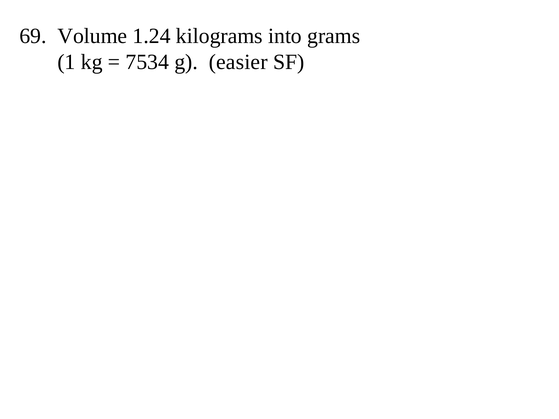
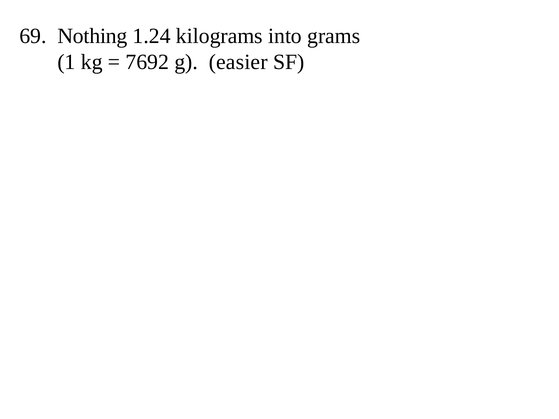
Volume: Volume -> Nothing
7534: 7534 -> 7692
